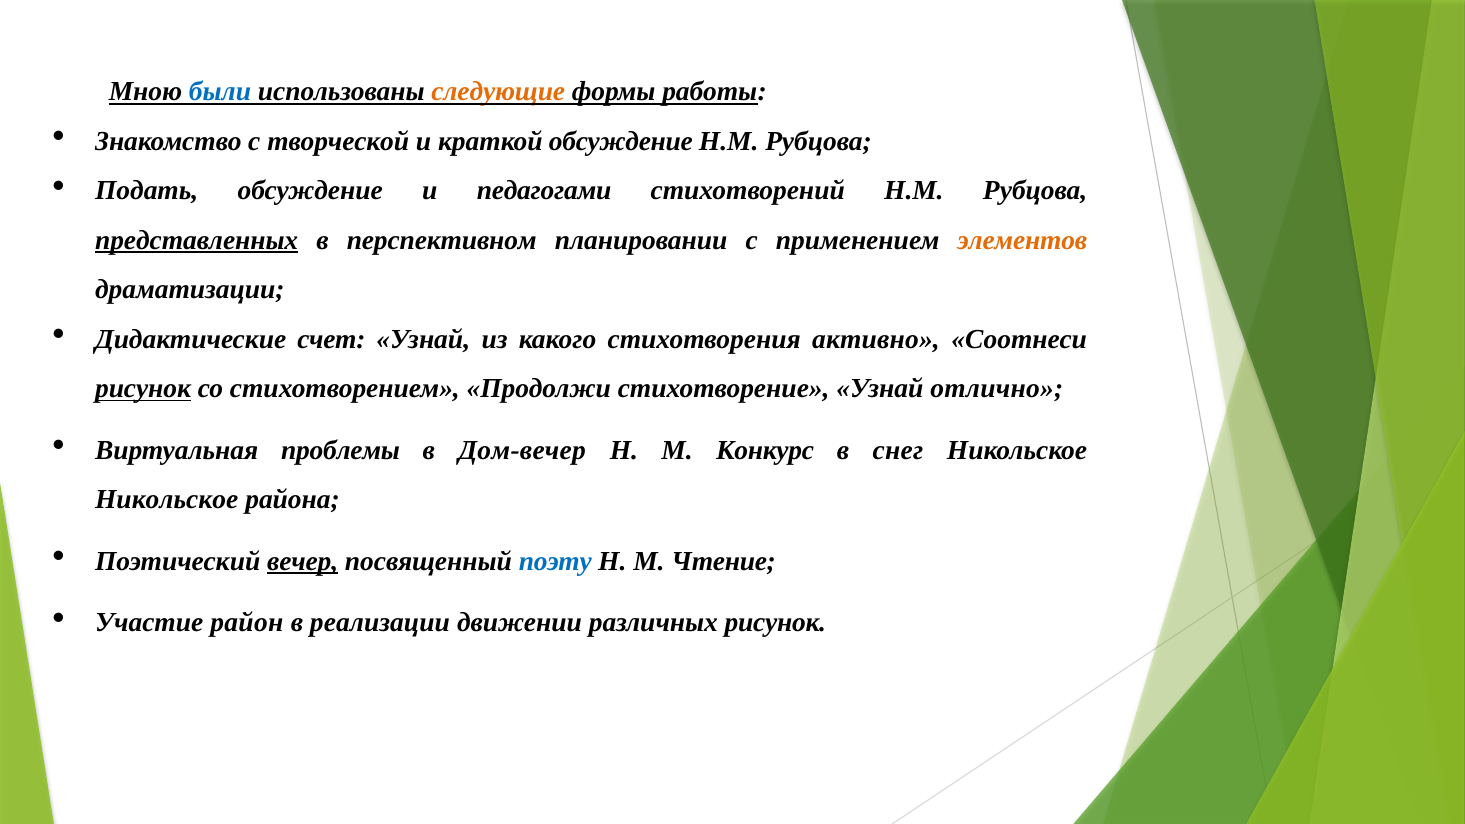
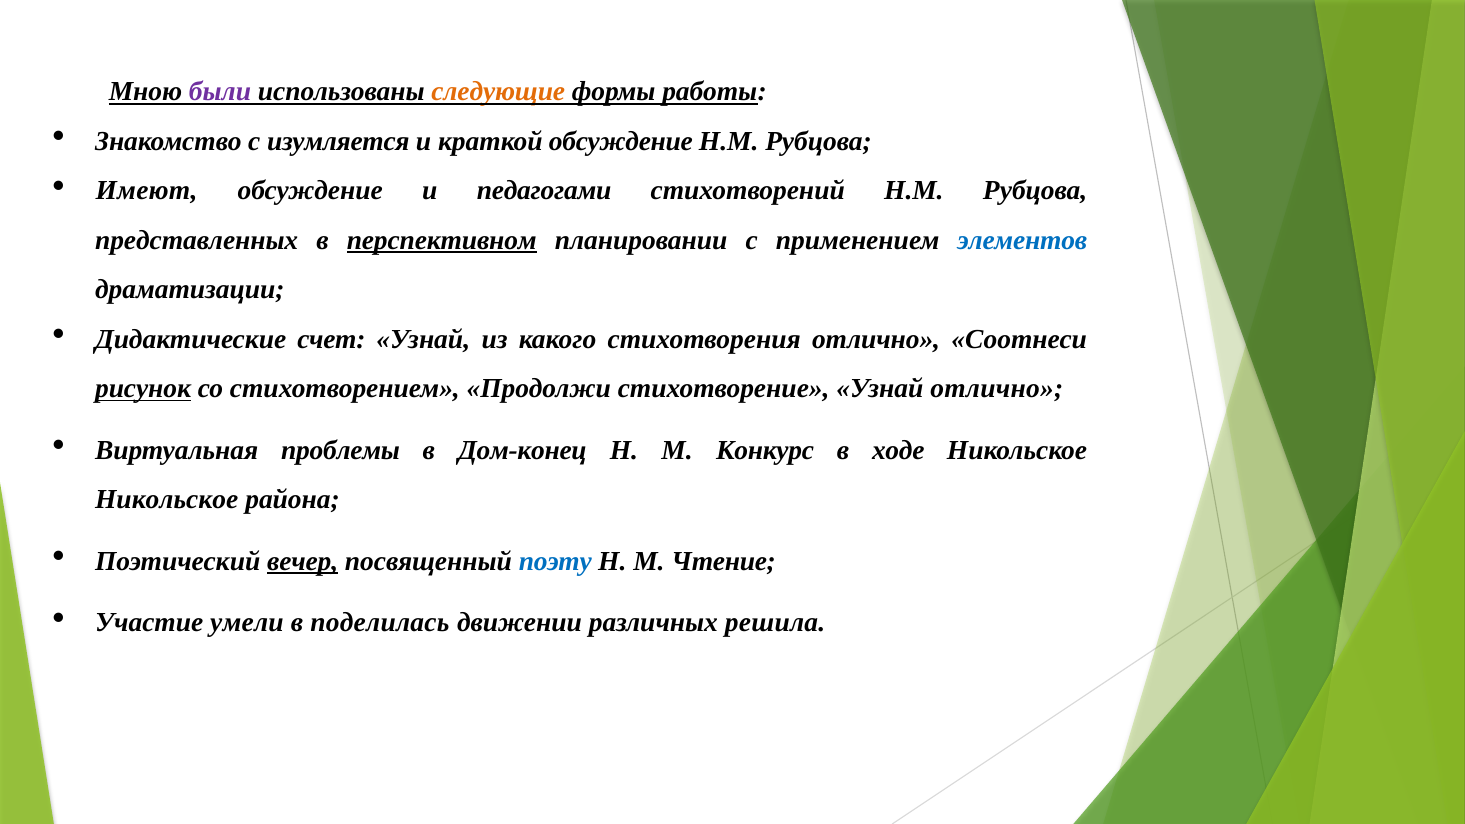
были colour: blue -> purple
творческой: творческой -> изумляется
Подать: Подать -> Имеют
представленных underline: present -> none
перспективном underline: none -> present
элементов colour: orange -> blue
стихотворения активно: активно -> отлично
Дом-вечер: Дом-вечер -> Дом-конец
снег: снег -> ходе
район: район -> умели
реализации: реализации -> поделилась
различных рисунок: рисунок -> решила
